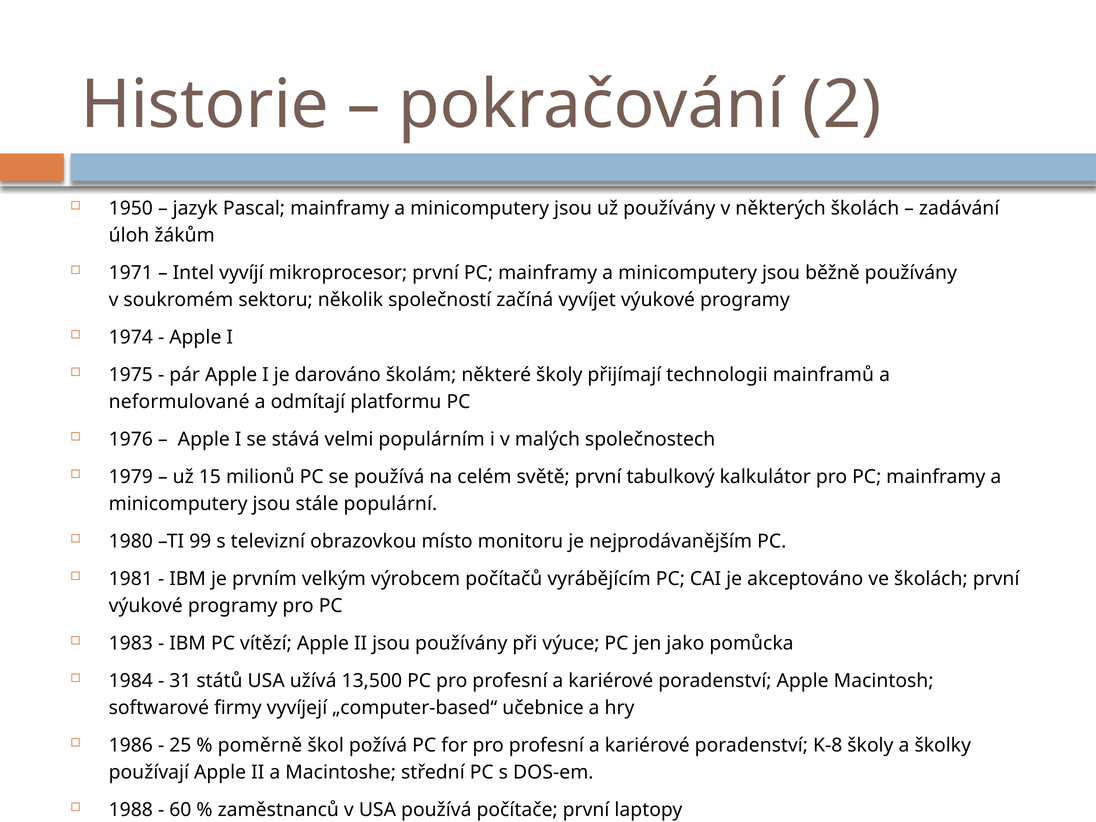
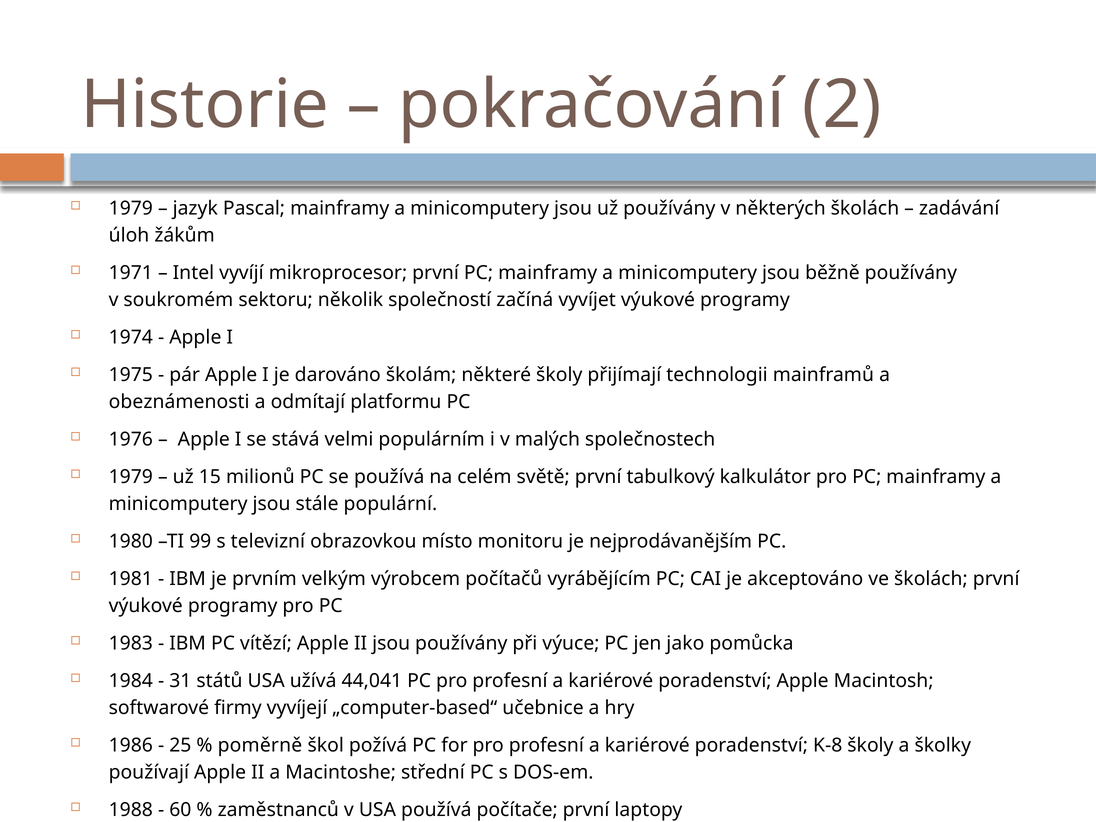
1950 at (131, 208): 1950 -> 1979
neformulované: neformulované -> obeznámenosti
13,500: 13,500 -> 44,041
